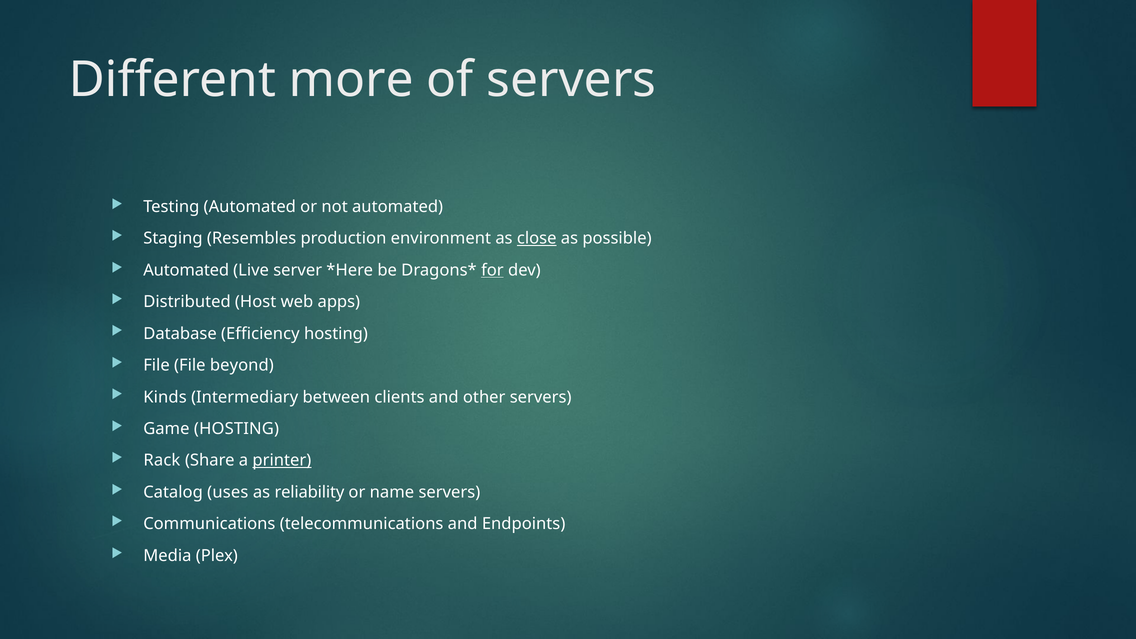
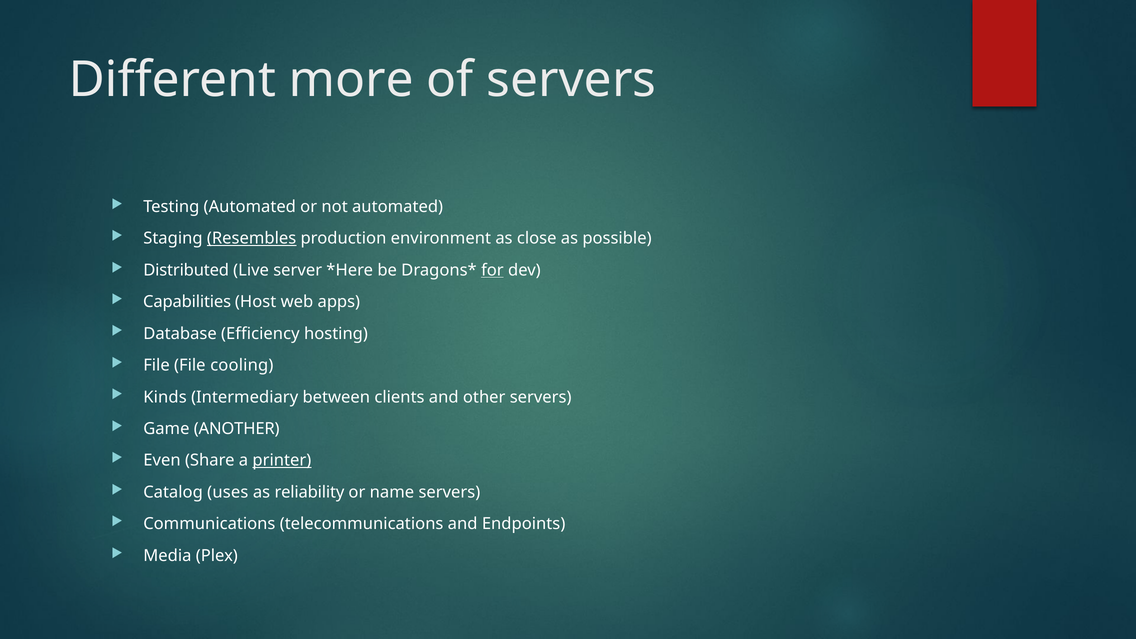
Resembles underline: none -> present
close underline: present -> none
Automated at (186, 270): Automated -> Distributed
Distributed: Distributed -> Capabilities
beyond: beyond -> cooling
Game HOSTING: HOSTING -> ANOTHER
Rack: Rack -> Even
